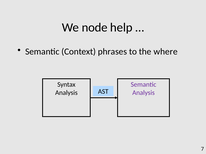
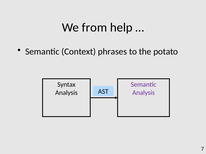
node: node -> from
where: where -> potato
